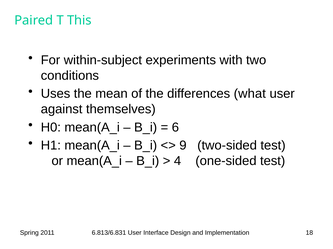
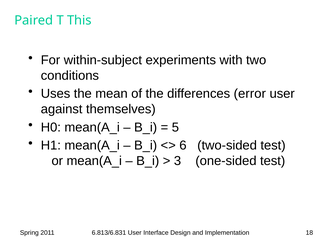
what: what -> error
6: 6 -> 5
9: 9 -> 6
4: 4 -> 3
